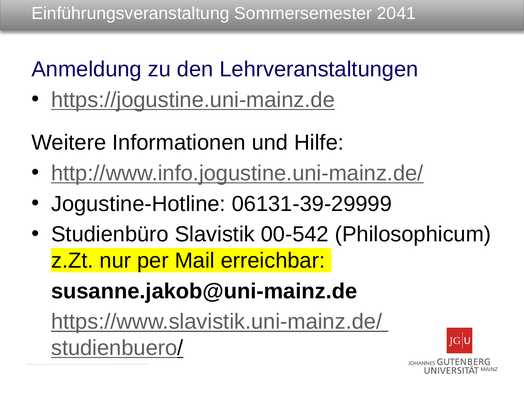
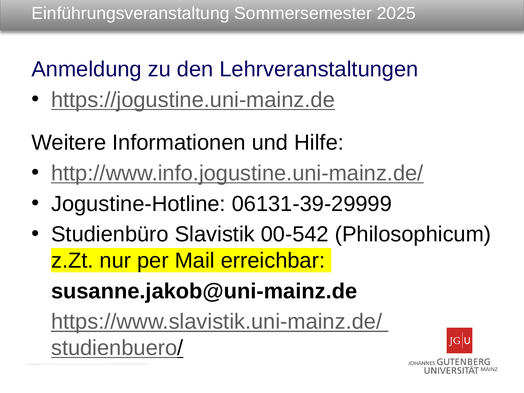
2041: 2041 -> 2025
